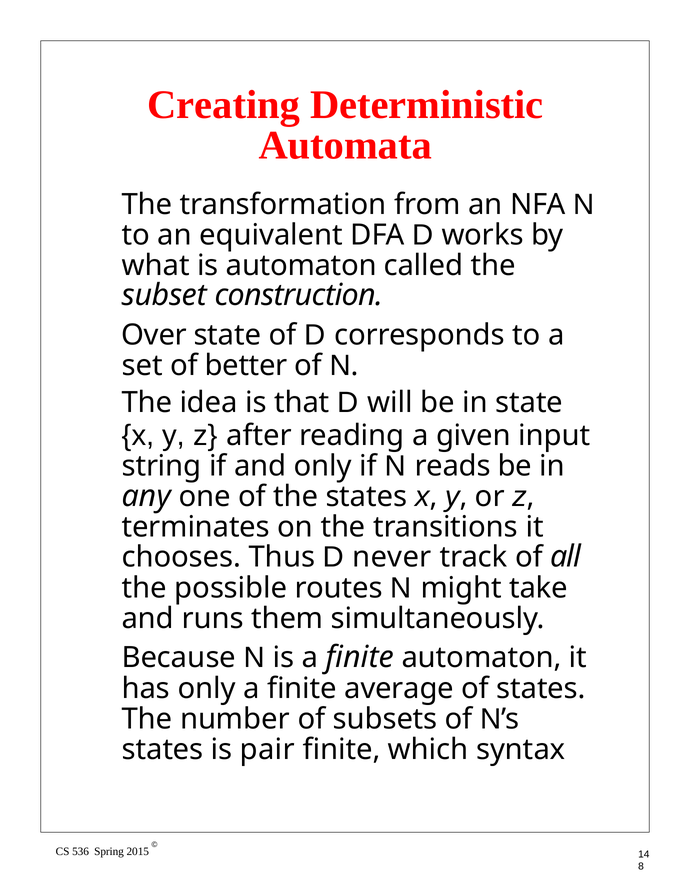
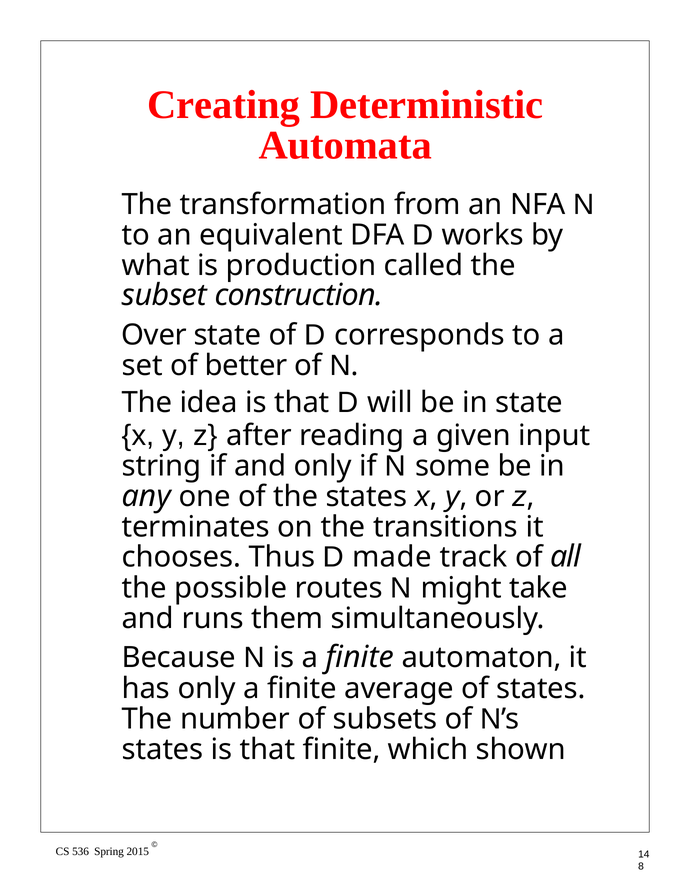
is automaton: automaton -> production
reads: reads -> some
never: never -> made
states is pair: pair -> that
syntax: syntax -> shown
